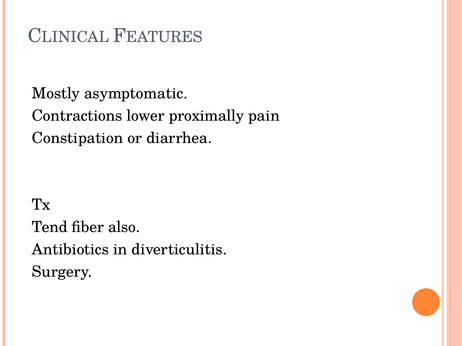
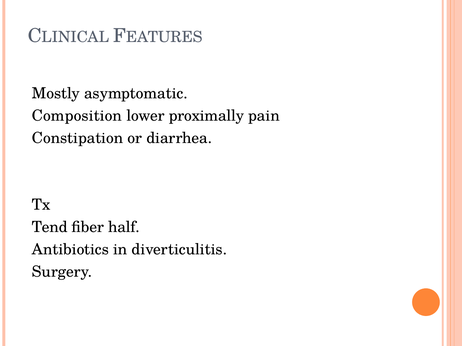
Contractions: Contractions -> Composition
also: also -> half
